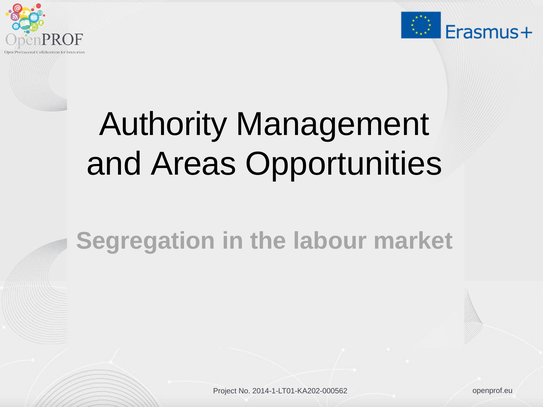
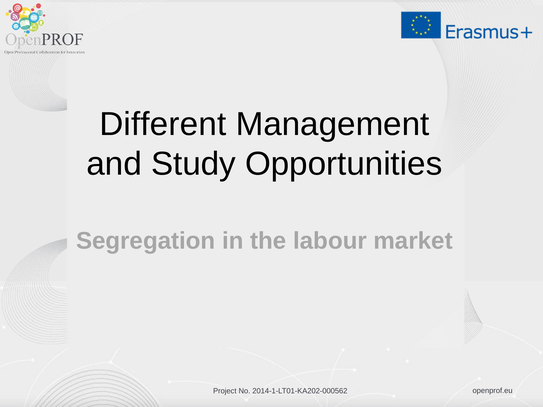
Authority: Authority -> Different
Areas: Areas -> Study
